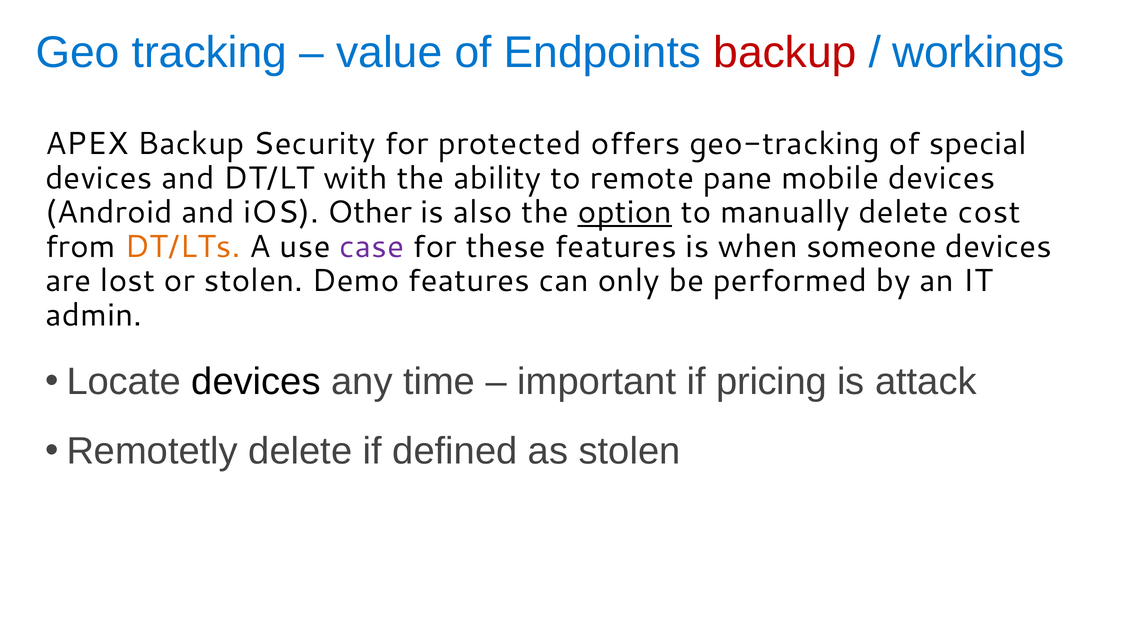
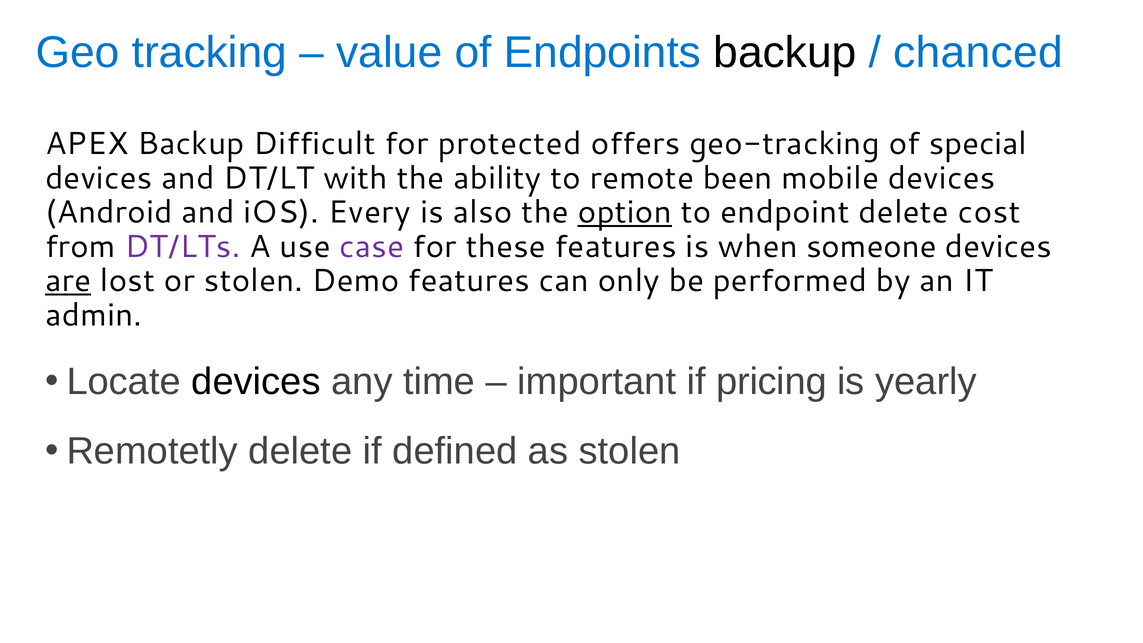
backup at (785, 52) colour: red -> black
workings: workings -> chanced
Security: Security -> Difficult
pane: pane -> been
Other: Other -> Every
manually: manually -> endpoint
DT/LTs colour: orange -> purple
are underline: none -> present
attack: attack -> yearly
